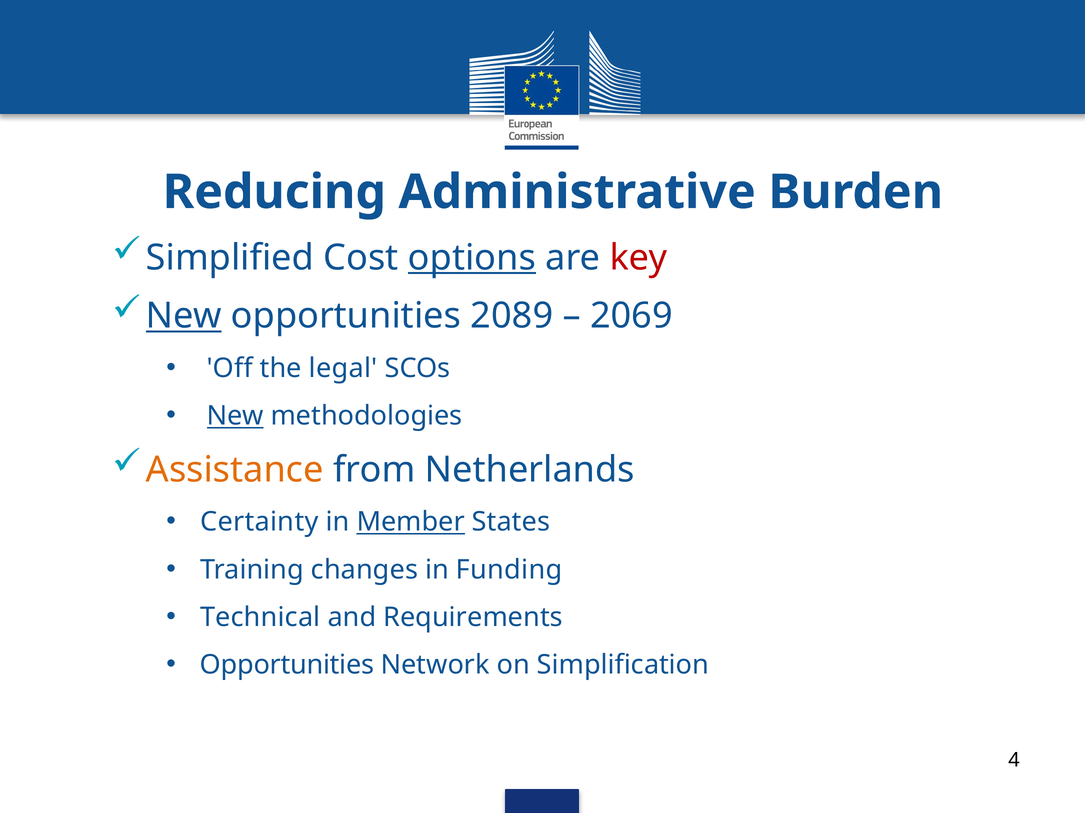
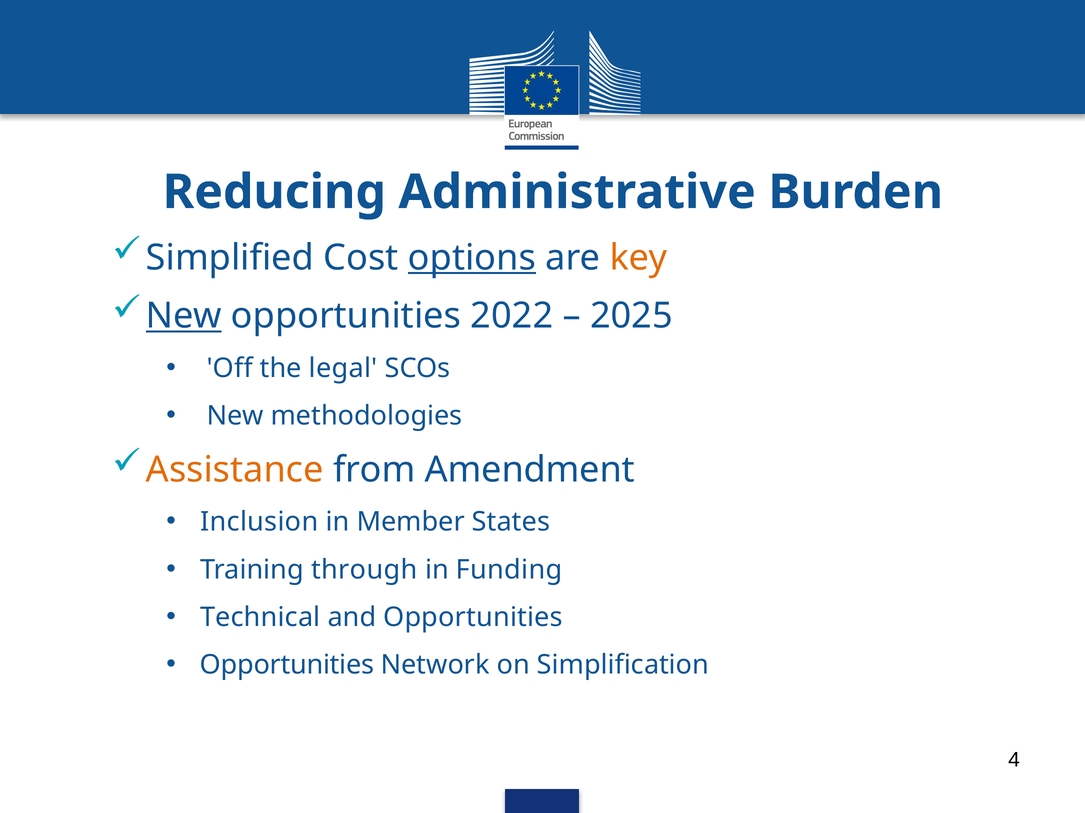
key colour: red -> orange
2089: 2089 -> 2022
2069: 2069 -> 2025
New at (235, 416) underline: present -> none
Netherlands: Netherlands -> Amendment
Certainty: Certainty -> Inclusion
Member underline: present -> none
changes: changes -> through
and Requirements: Requirements -> Opportunities
